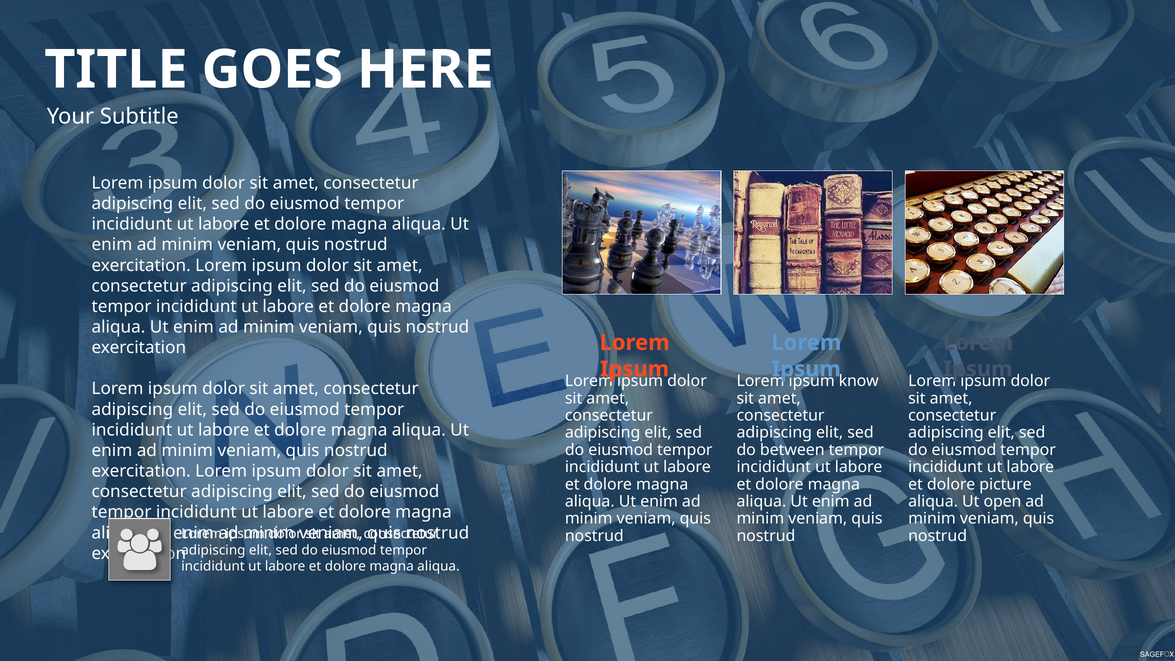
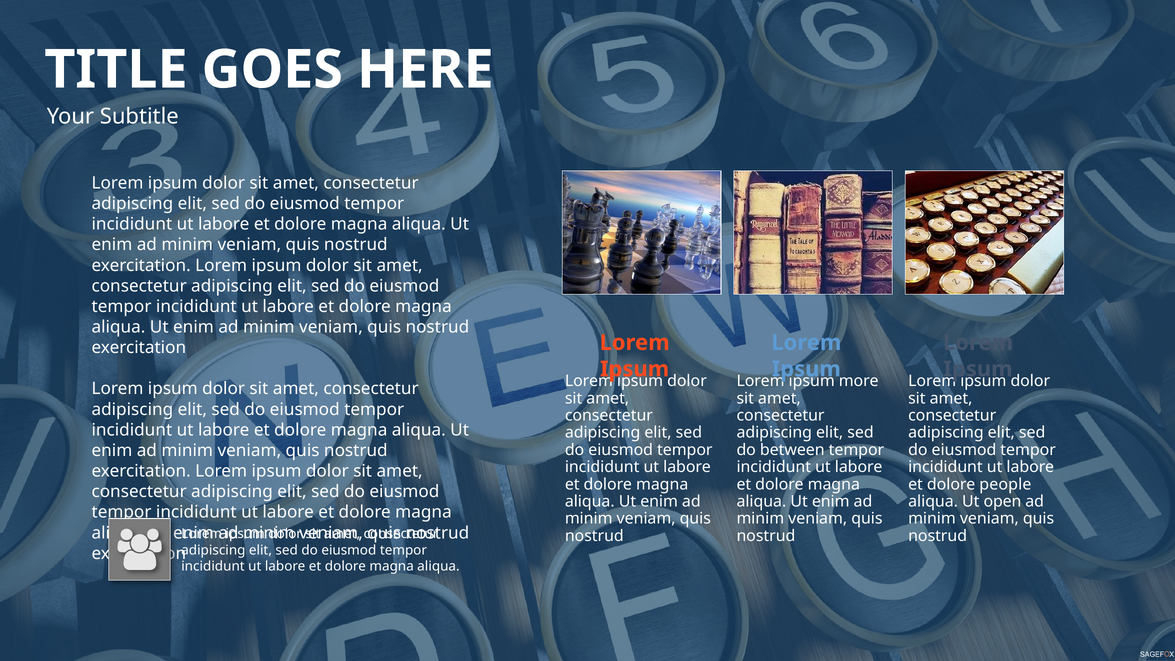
know: know -> more
picture: picture -> people
